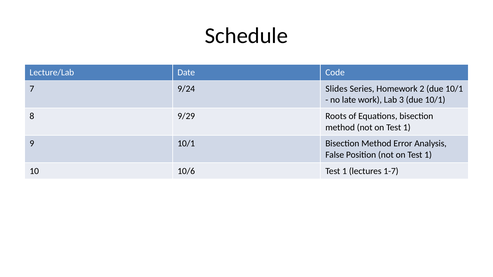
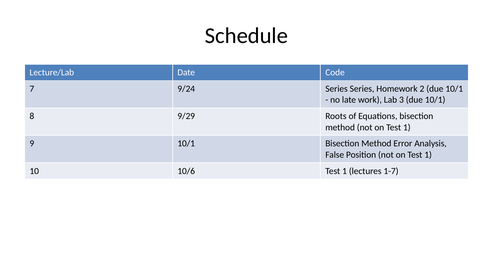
9/24 Slides: Slides -> Series
